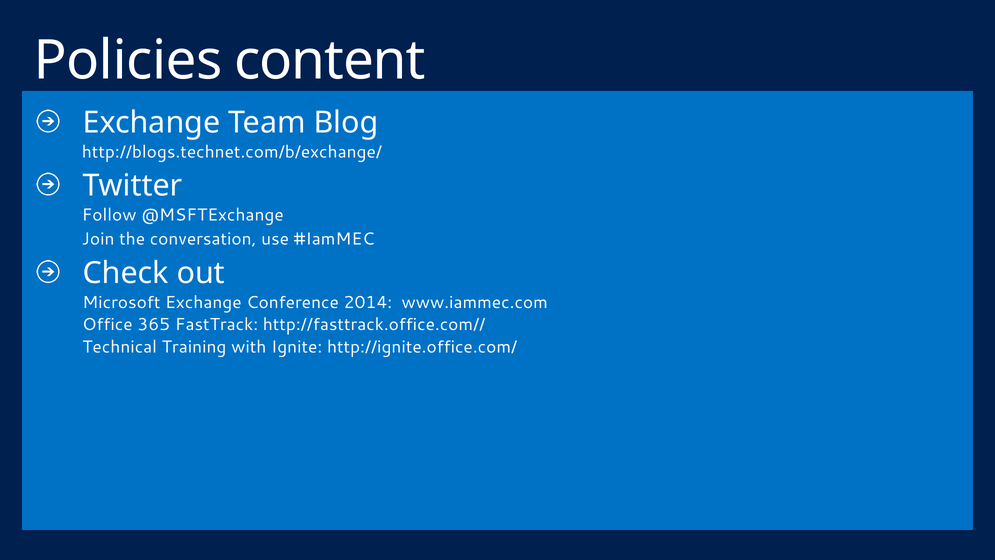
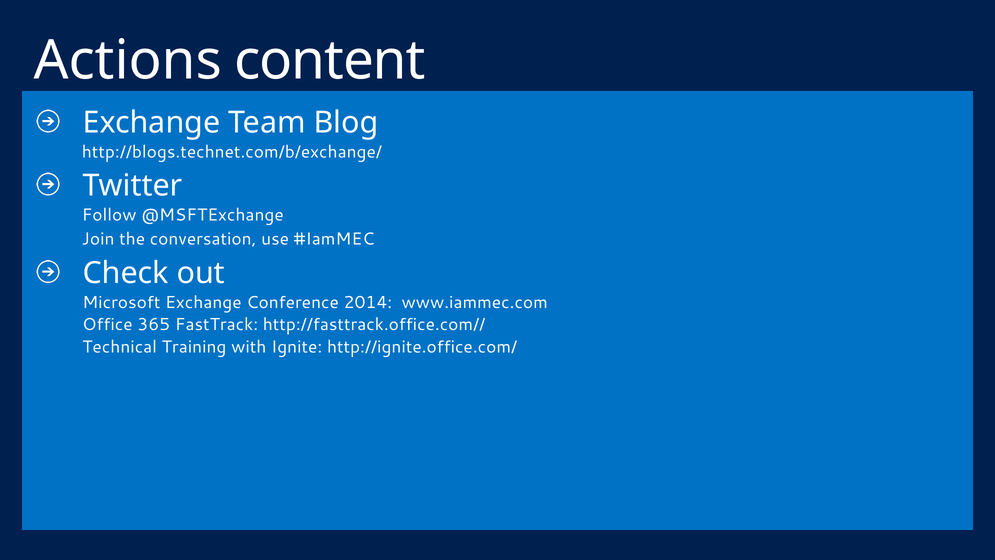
Policies: Policies -> Actions
